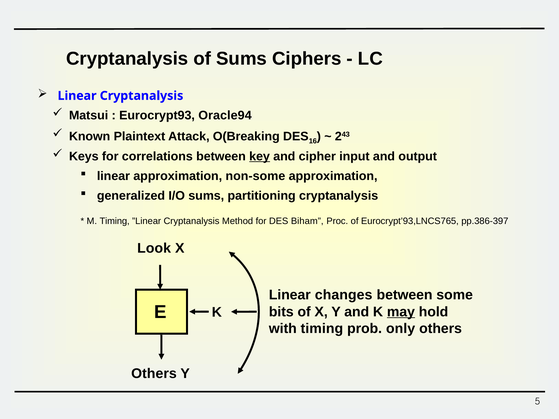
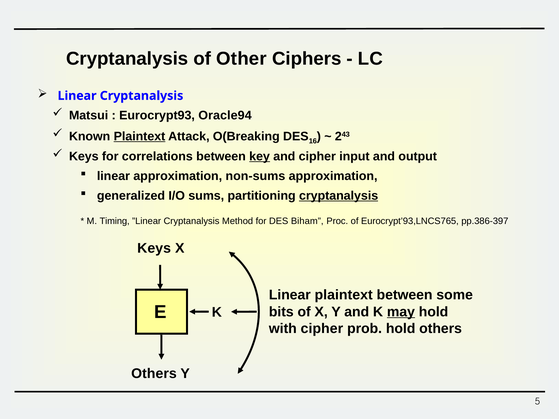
of Sums: Sums -> Other
Plaintext at (139, 136) underline: none -> present
non-some: non-some -> non-sums
cryptanalysis at (339, 196) underline: none -> present
Look at (154, 248): Look -> Keys
Linear changes: changes -> plaintext
with timing: timing -> cipher
prob only: only -> hold
